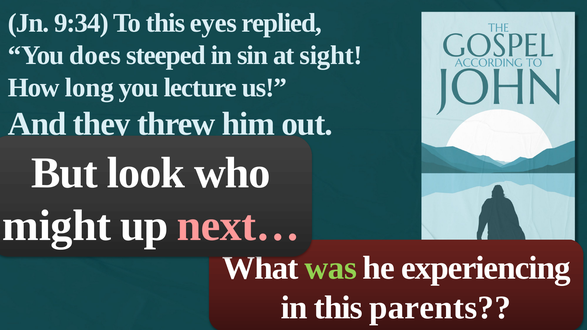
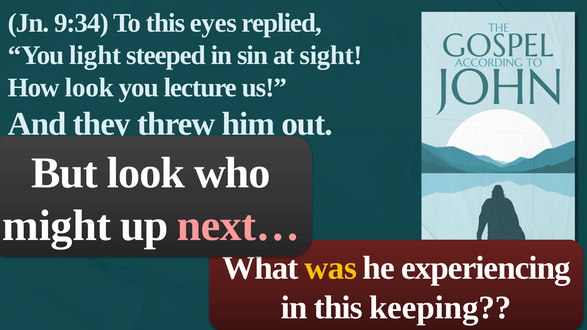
does: does -> light
How long: long -> look
was colour: light green -> yellow
parents: parents -> keeping
